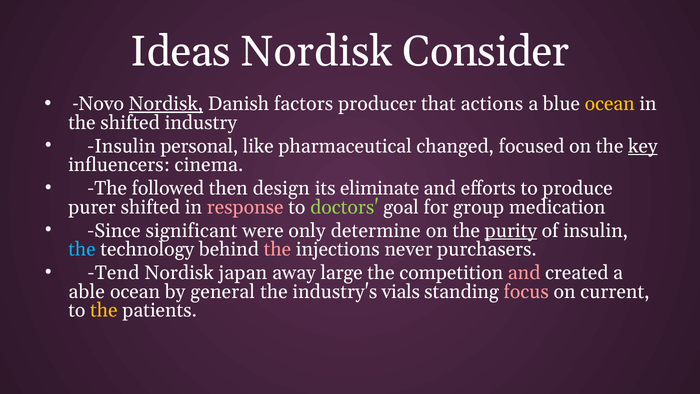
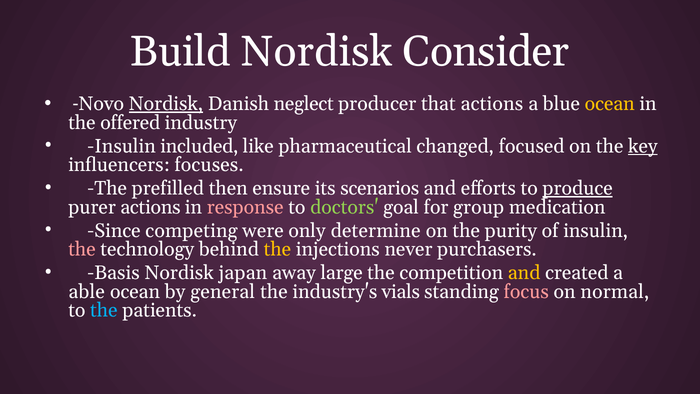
Ideas: Ideas -> Build
factors: factors -> neglect
the shifted: shifted -> offered
personal: personal -> included
cinema: cinema -> focuses
followed: followed -> prefilled
design: design -> ensure
eliminate: eliminate -> scenarios
produce underline: none -> present
purer shifted: shifted -> actions
significant: significant -> competing
purity underline: present -> none
the at (82, 249) colour: light blue -> pink
the at (277, 249) colour: pink -> yellow
Tend: Tend -> Basis
and at (524, 273) colour: pink -> yellow
current: current -> normal
the at (104, 310) colour: yellow -> light blue
